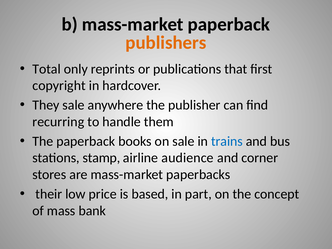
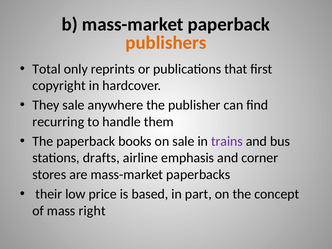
trains colour: blue -> purple
stamp: stamp -> drafts
audience: audience -> emphasis
bank: bank -> right
